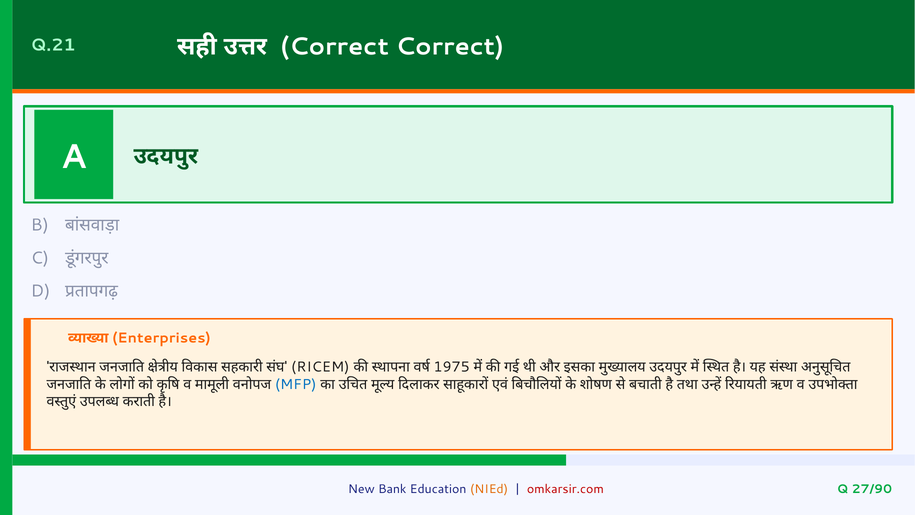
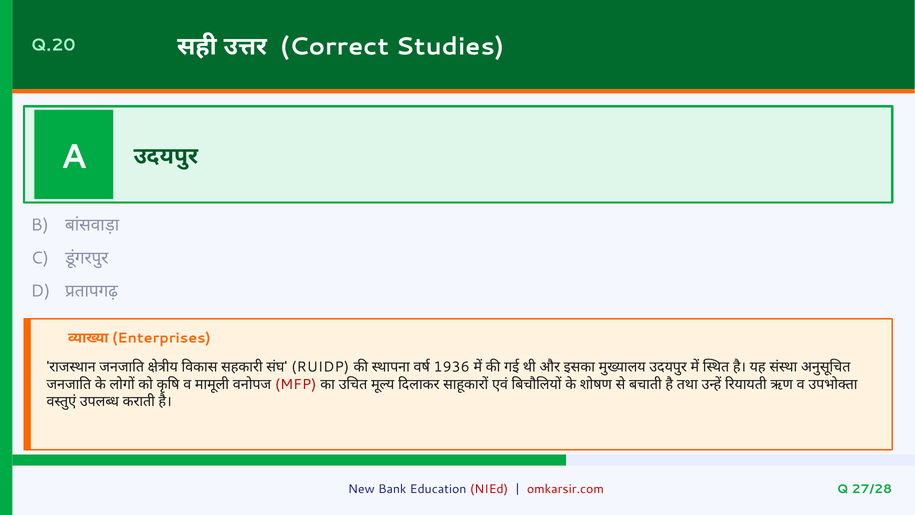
Q.21: Q.21 -> Q.20
Correct Correct: Correct -> Studies
RICEM: RICEM -> RUIDP
1975: 1975 -> 1936
MFP colour: blue -> red
NIEd colour: orange -> red
27/90: 27/90 -> 27/28
